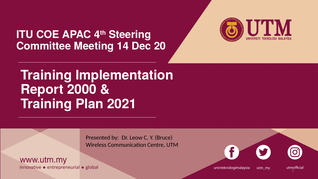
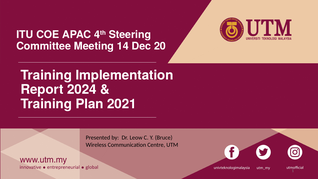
2000: 2000 -> 2024
